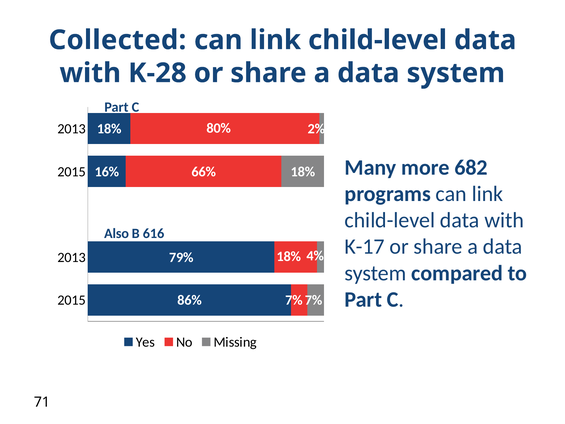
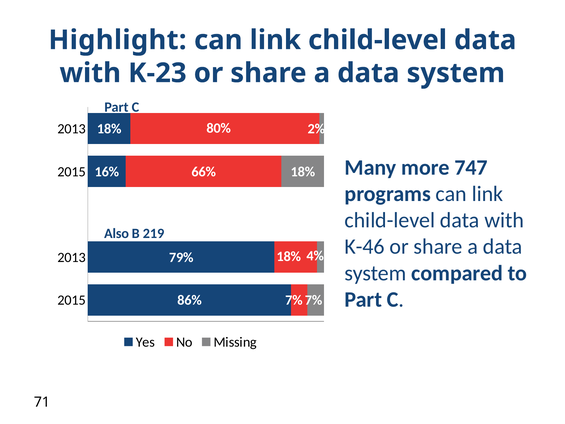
Collected: Collected -> Highlight
K-28: K-28 -> K-23
682: 682 -> 747
616: 616 -> 219
K-17: K-17 -> K-46
